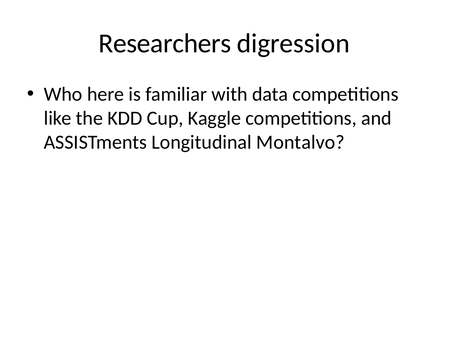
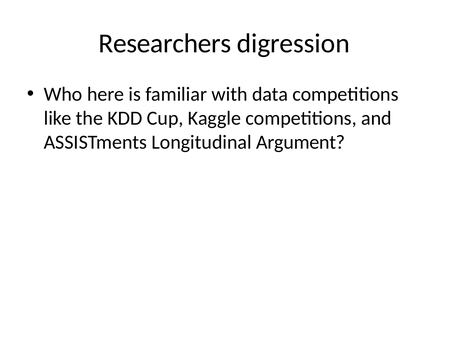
Montalvo: Montalvo -> Argument
